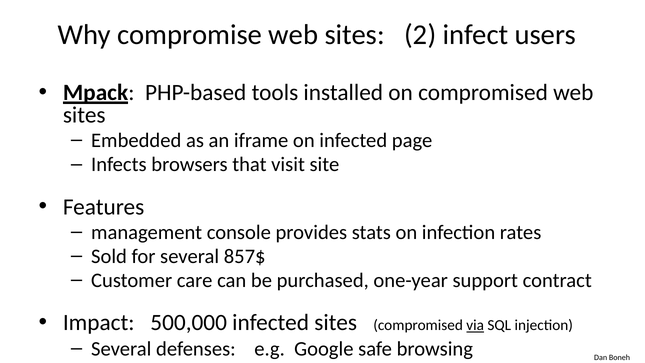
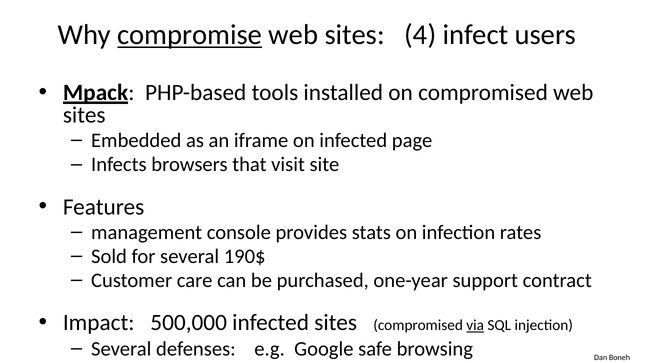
compromise underline: none -> present
2: 2 -> 4
857$: 857$ -> 190$
